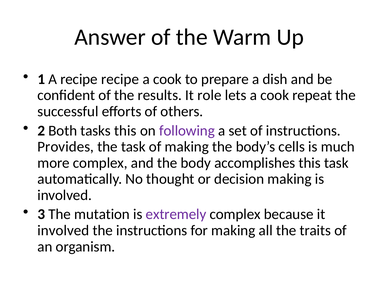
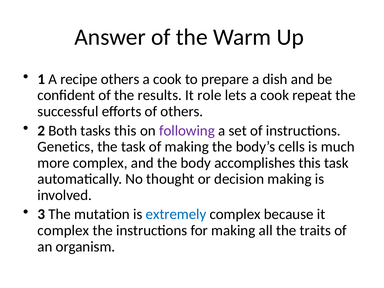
recipe recipe: recipe -> others
Provides: Provides -> Genetics
extremely colour: purple -> blue
involved at (63, 230): involved -> complex
